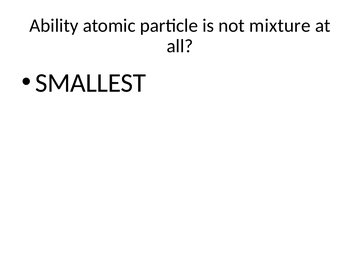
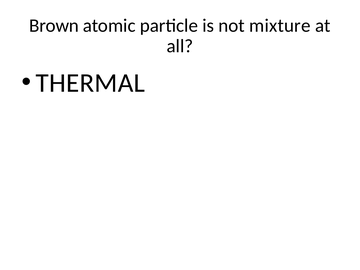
Ability: Ability -> Brown
SMALLEST: SMALLEST -> THERMAL
